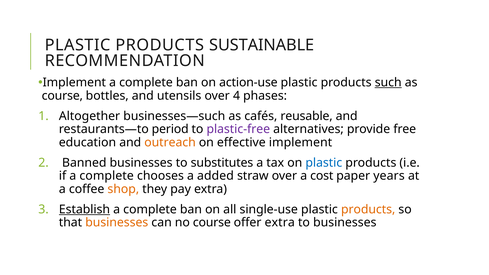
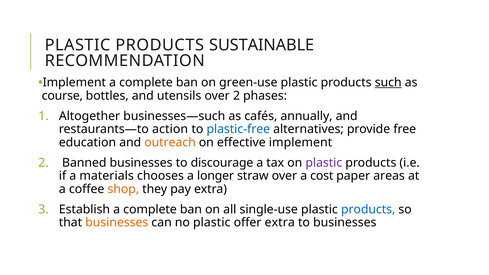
action-use: action-use -> green-use
over 4: 4 -> 2
reusable: reusable -> annually
period: period -> action
plastic-free colour: purple -> blue
substitutes: substitutes -> discourage
plastic at (324, 163) colour: blue -> purple
if a complete: complete -> materials
added: added -> longer
years: years -> areas
Establish underline: present -> none
products at (368, 209) colour: orange -> blue
no course: course -> plastic
